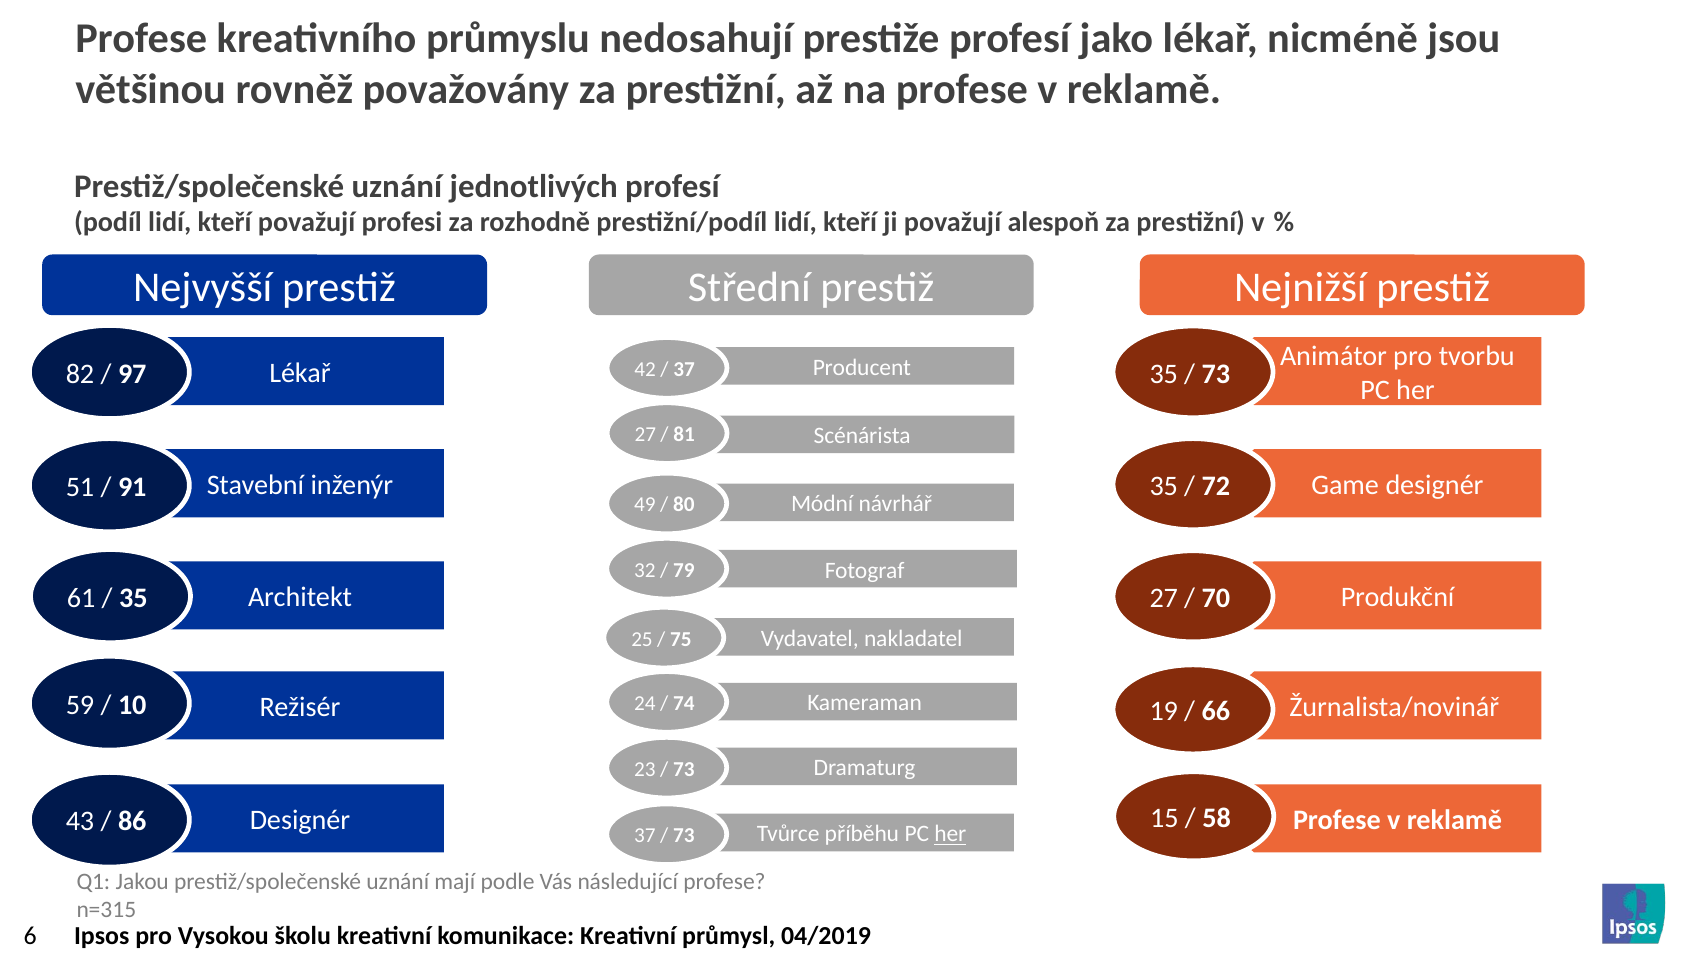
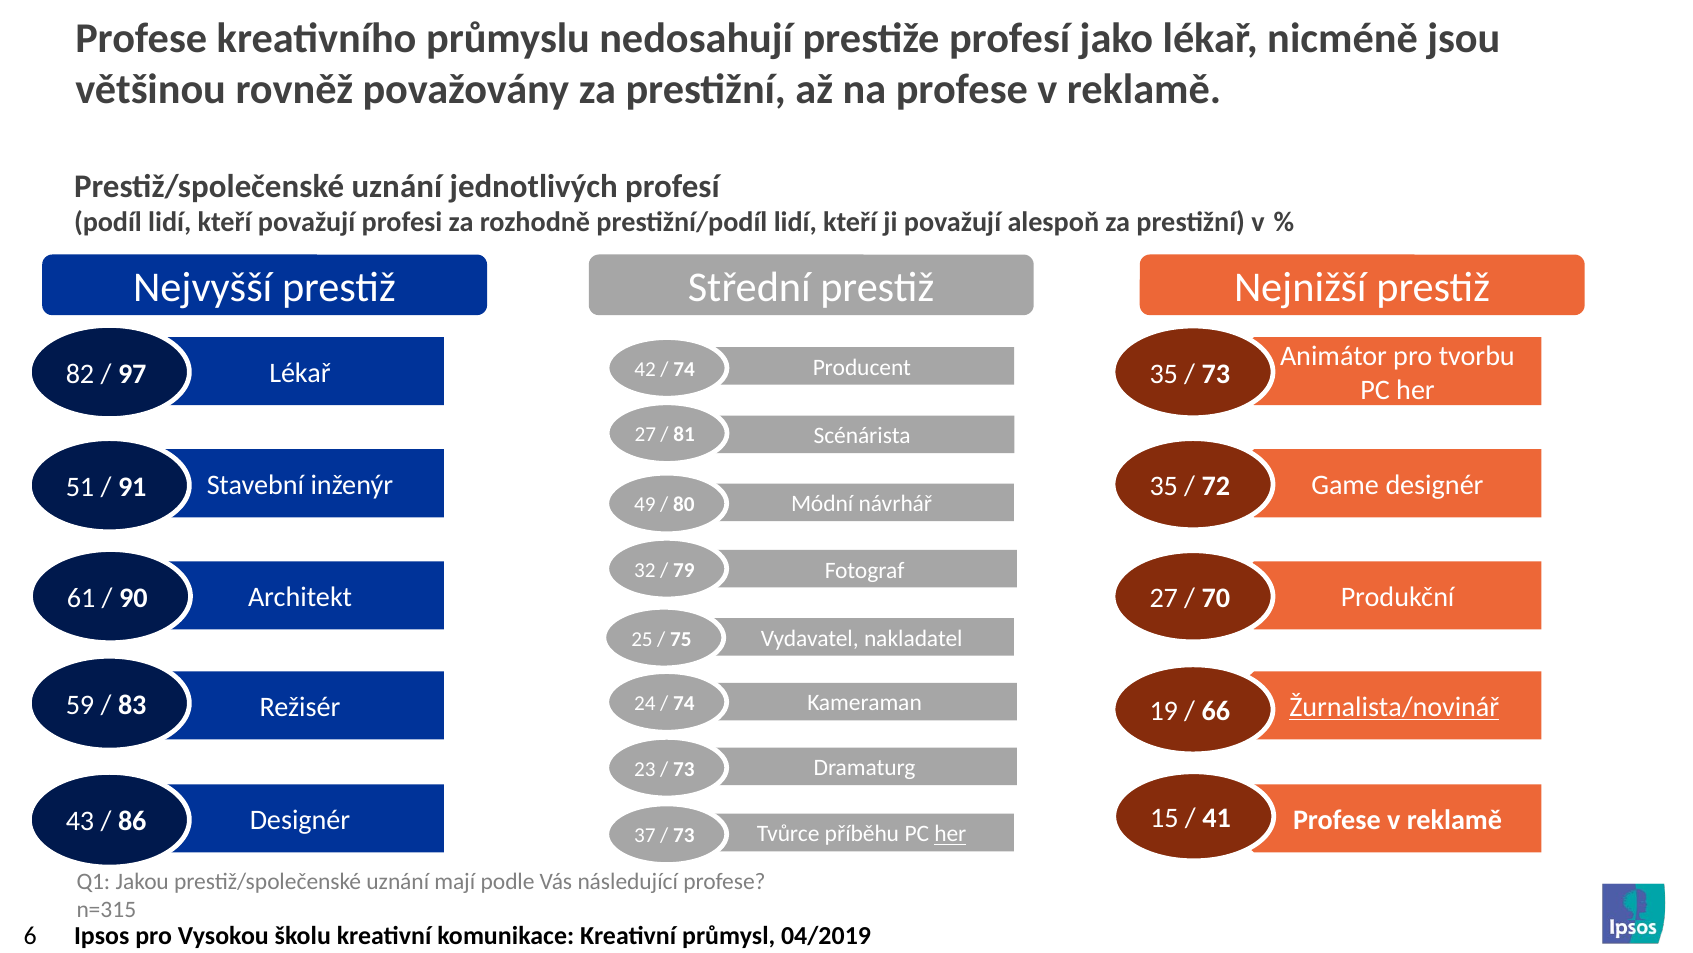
37 at (684, 369): 37 -> 74
35 at (133, 598): 35 -> 90
10: 10 -> 83
Žurnalista/novinář underline: none -> present
58: 58 -> 41
